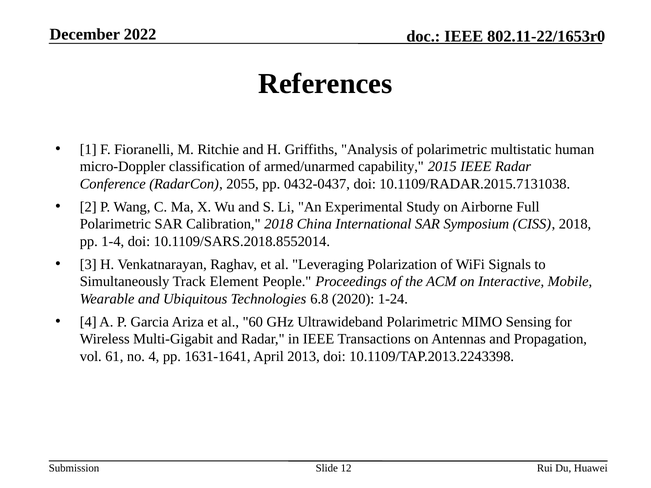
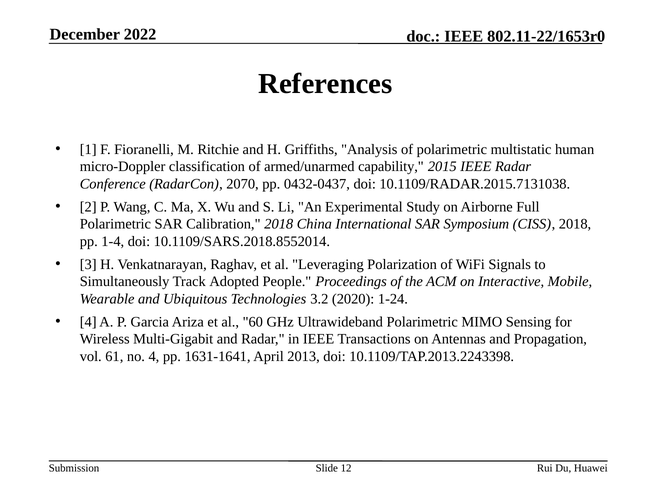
2055: 2055 -> 2070
Element: Element -> Adopted
6.8: 6.8 -> 3.2
